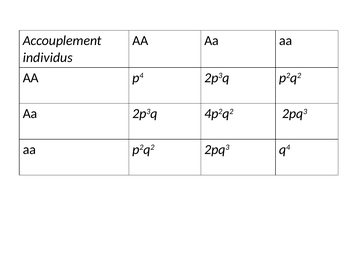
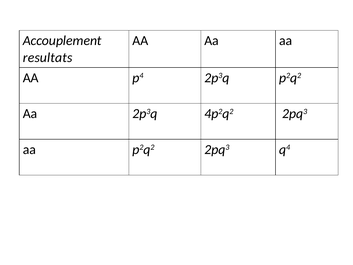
individus: individus -> resultats
